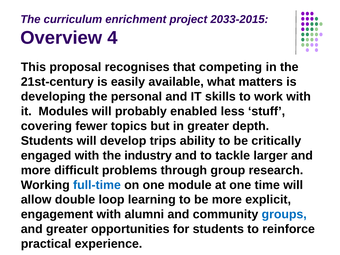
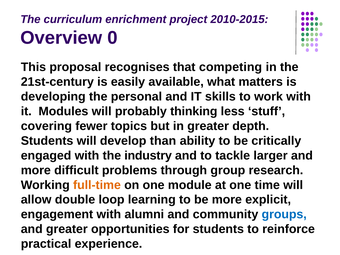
2033-2015: 2033-2015 -> 2010-2015
4: 4 -> 0
enabled: enabled -> thinking
trips: trips -> than
full-time colour: blue -> orange
